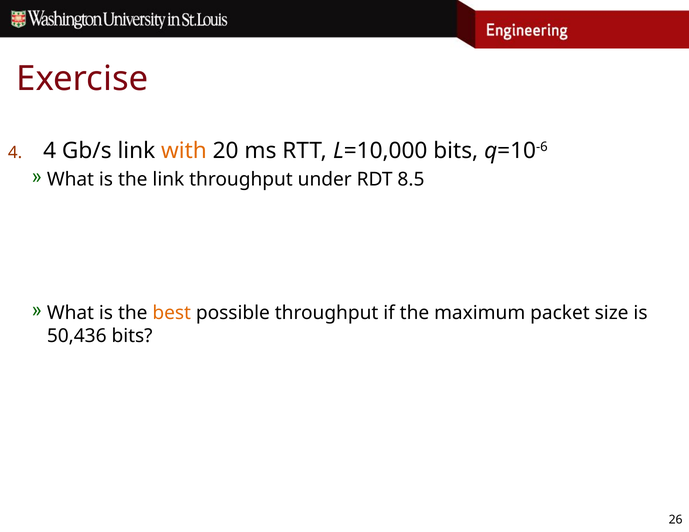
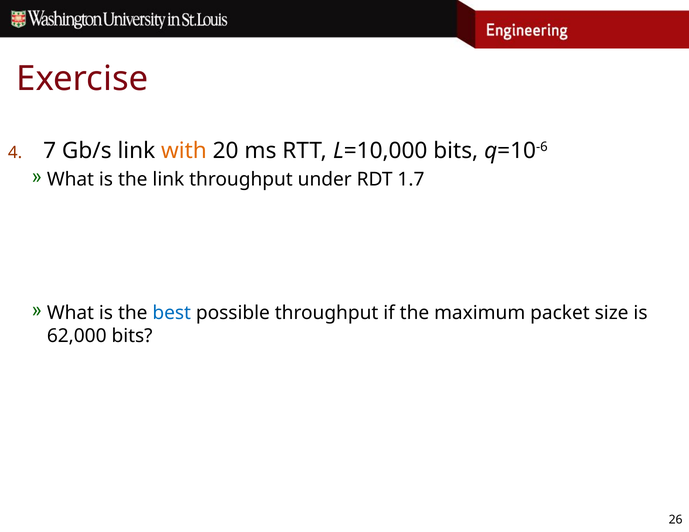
4 at (50, 151): 4 -> 7
8.5: 8.5 -> 1.7
best colour: orange -> blue
50,436: 50,436 -> 62,000
